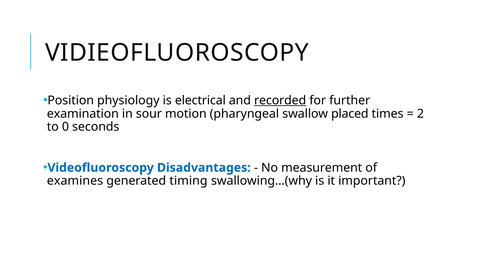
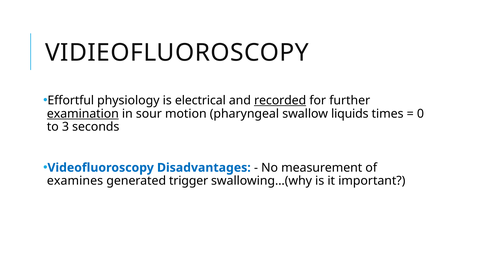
Position: Position -> Effortful
examination underline: none -> present
placed: placed -> liquids
2: 2 -> 0
0: 0 -> 3
timing: timing -> trigger
